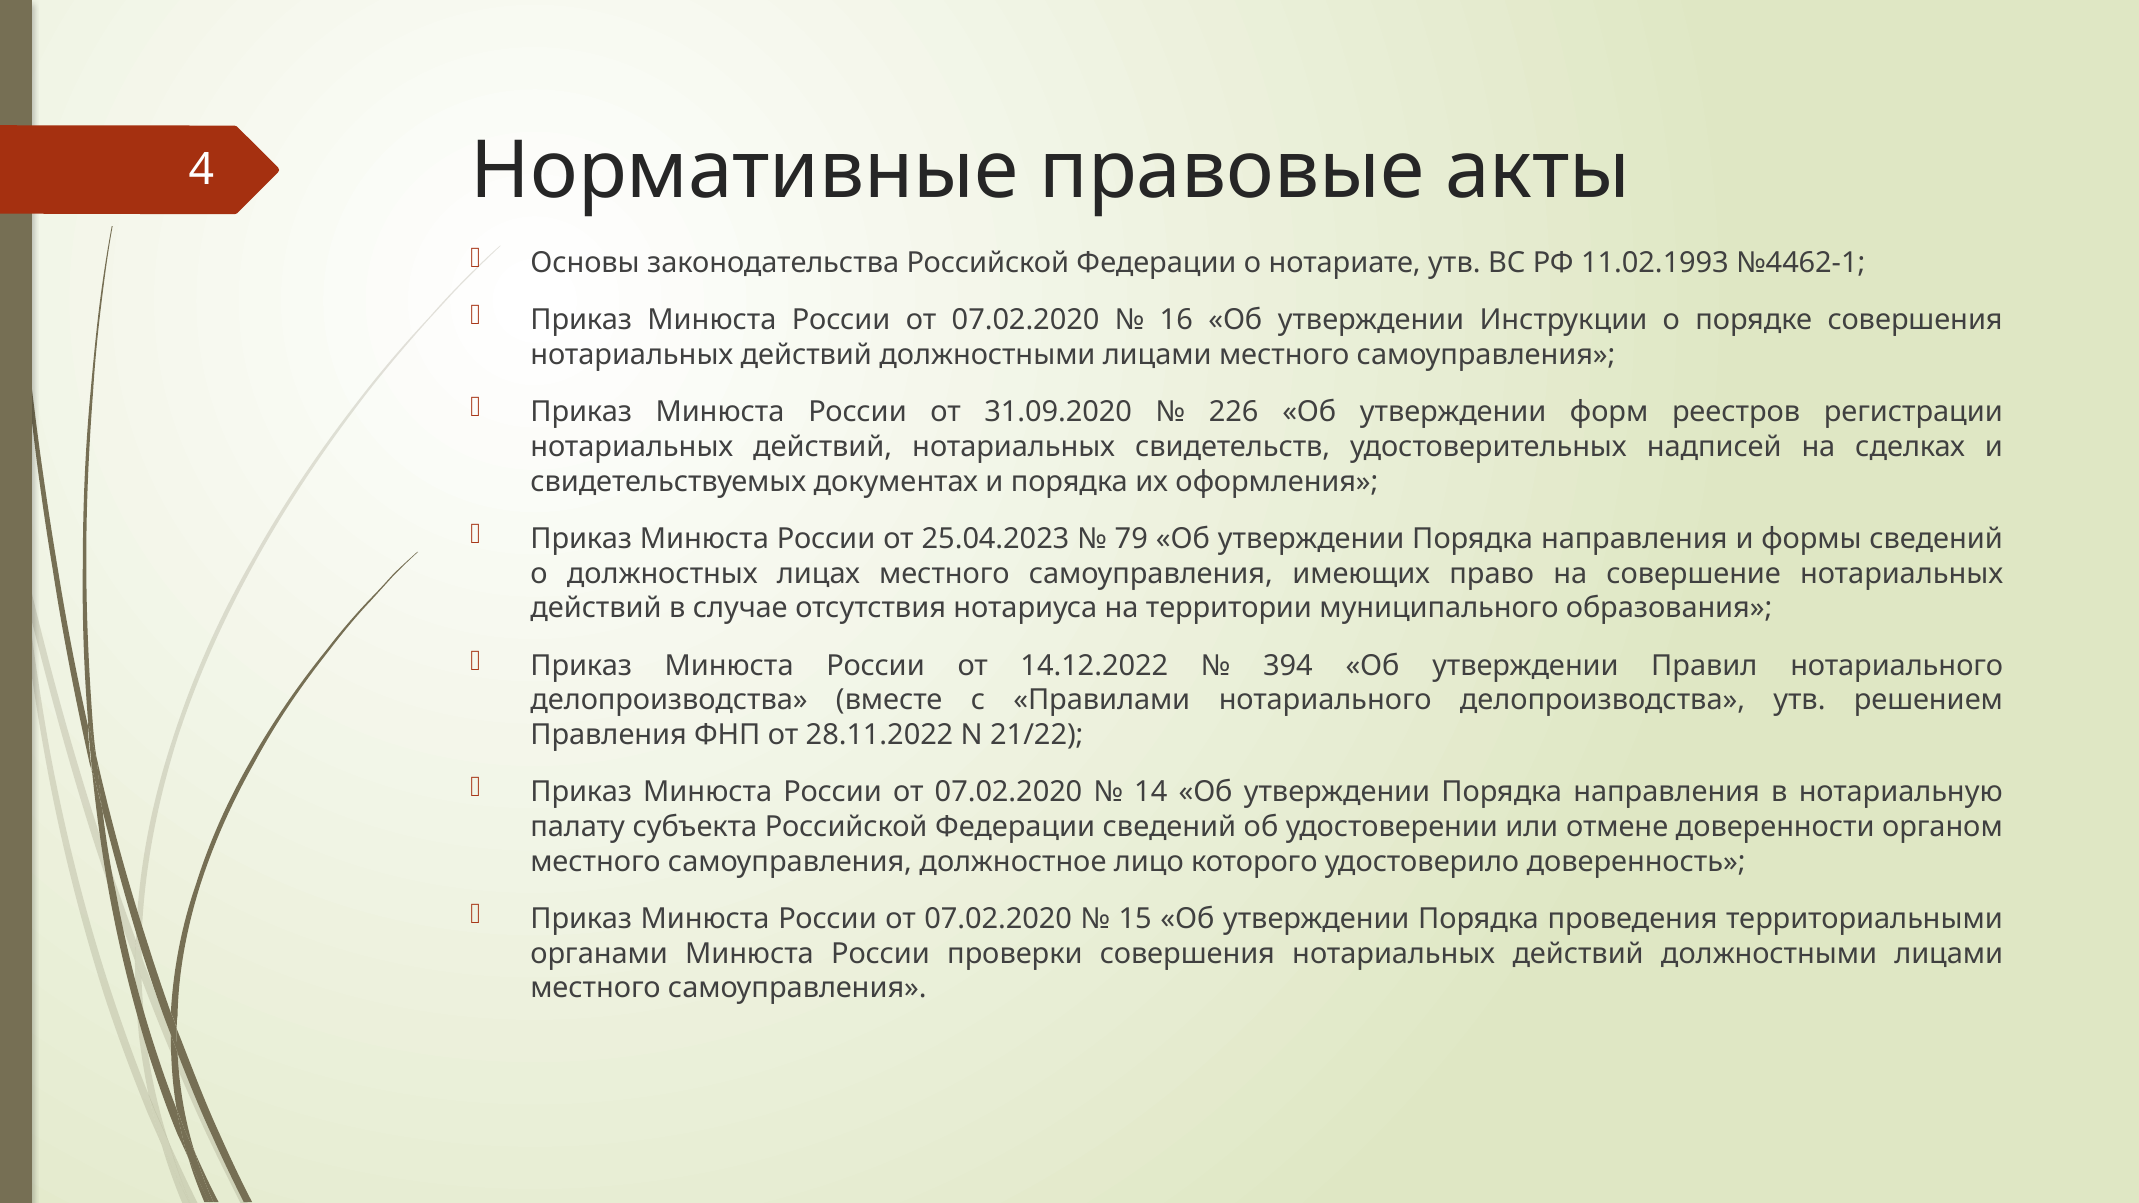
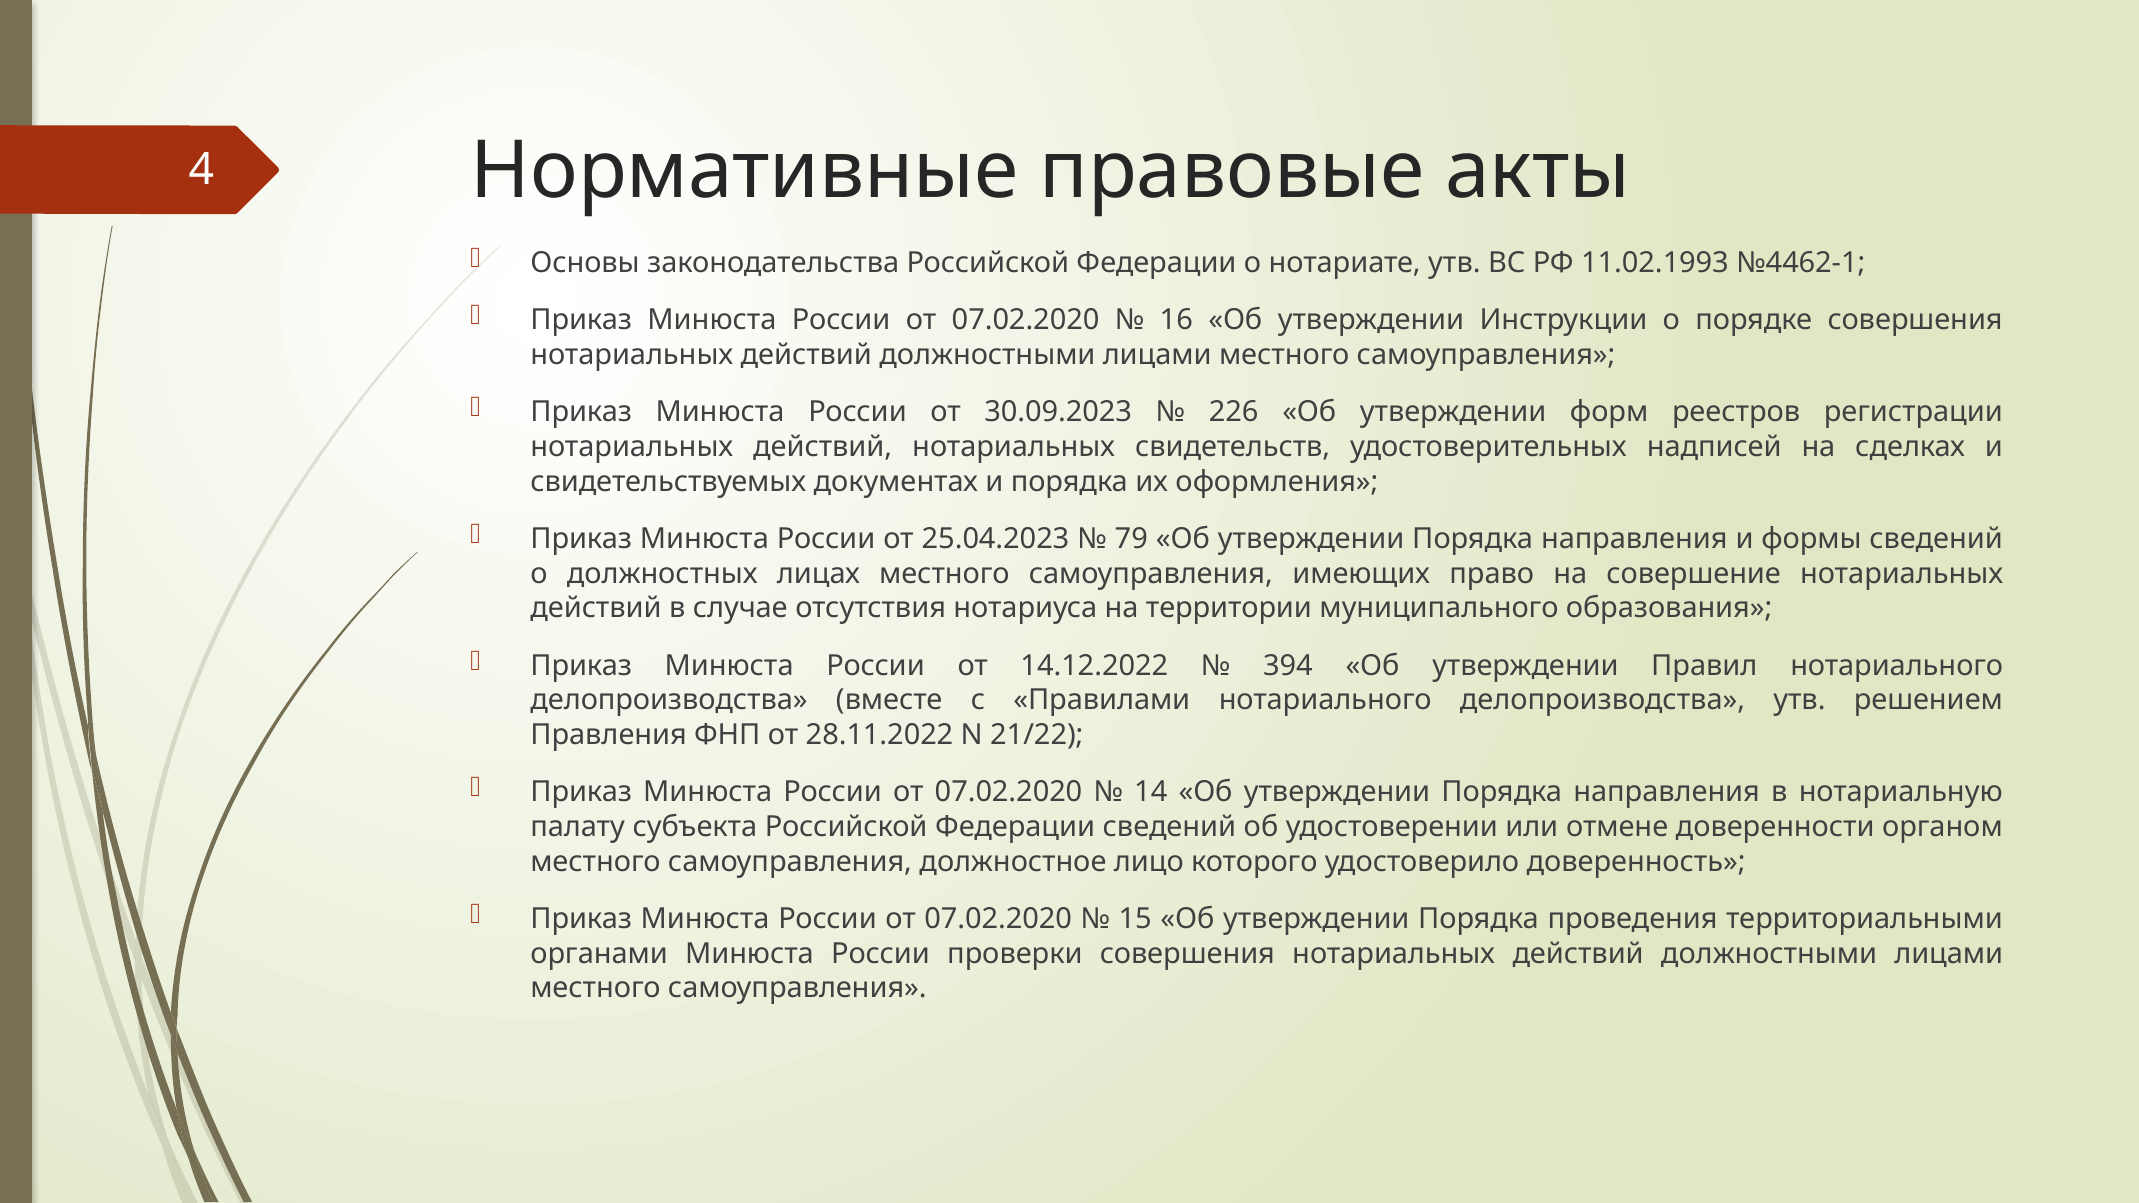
31.09.2020: 31.09.2020 -> 30.09.2023
